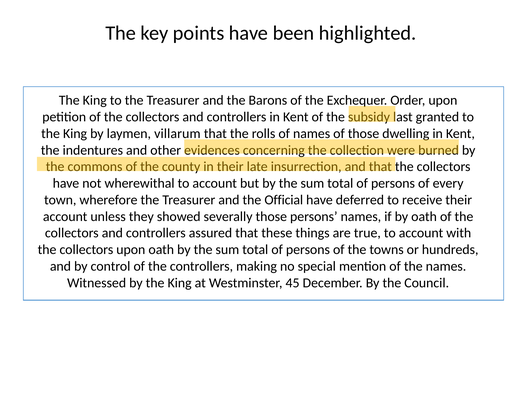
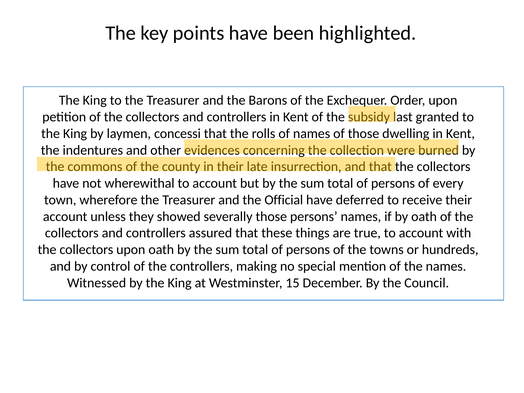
villarum: villarum -> concessi
45: 45 -> 15
